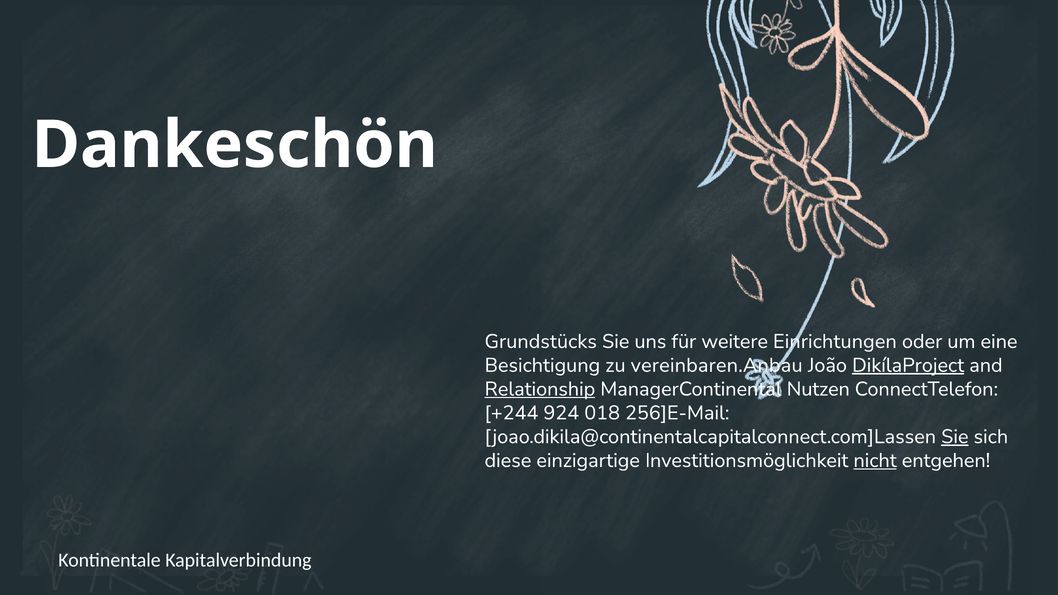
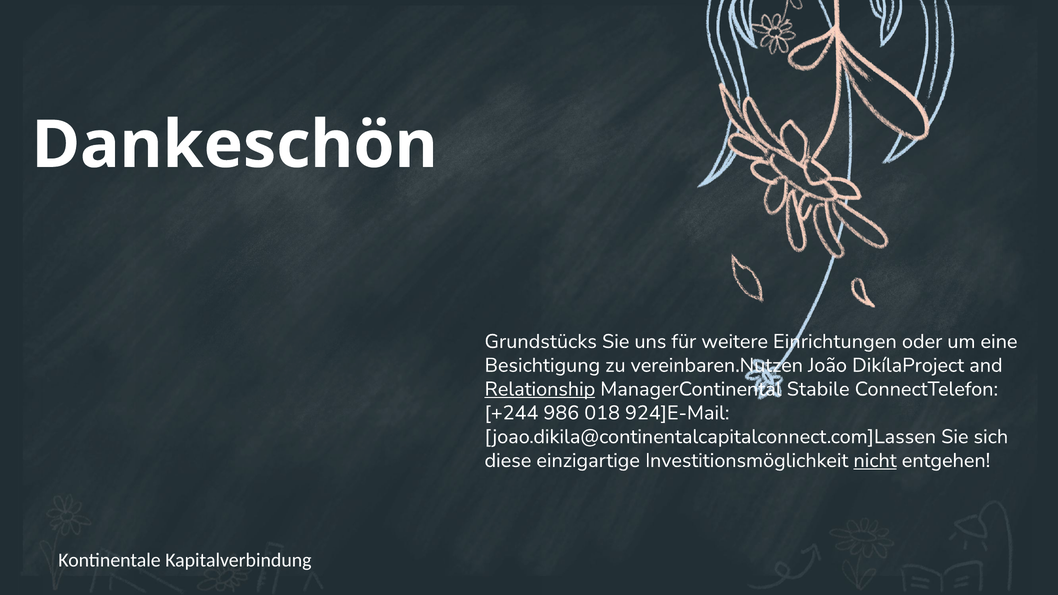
vereinbaren.Anbau: vereinbaren.Anbau -> vereinbaren.Nutzen
DikílaProject underline: present -> none
Nutzen: Nutzen -> Stabile
924: 924 -> 986
256]E-Mail: 256]E-Mail -> 924]E-Mail
Sie at (955, 437) underline: present -> none
